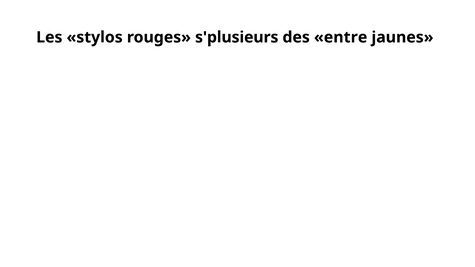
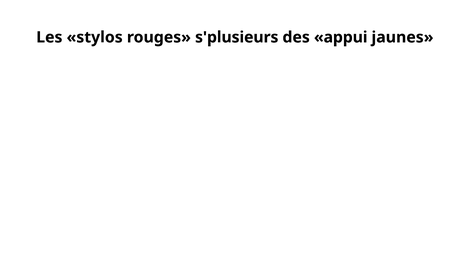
entre: entre -> appui
